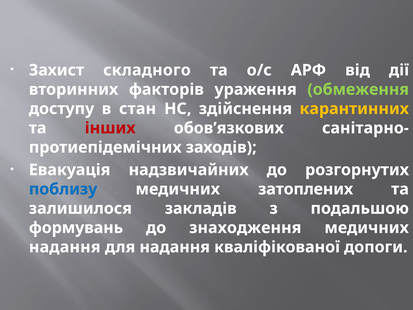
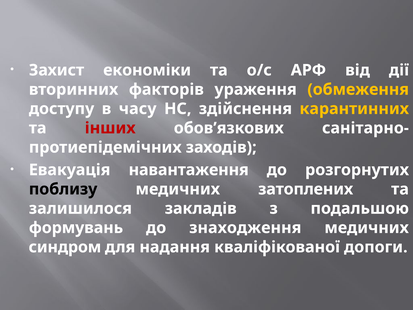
складного: складного -> економіки
обмеження colour: light green -> yellow
стан: стан -> часу
надзвичайних: надзвичайних -> навантаження
поблизу colour: blue -> black
надання at (65, 247): надання -> синдром
